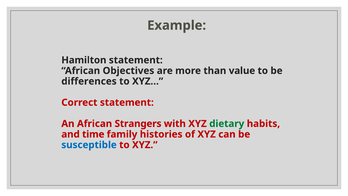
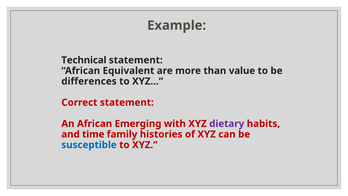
Hamilton: Hamilton -> Technical
Objectives: Objectives -> Equivalent
Strangers: Strangers -> Emerging
dietary colour: green -> purple
